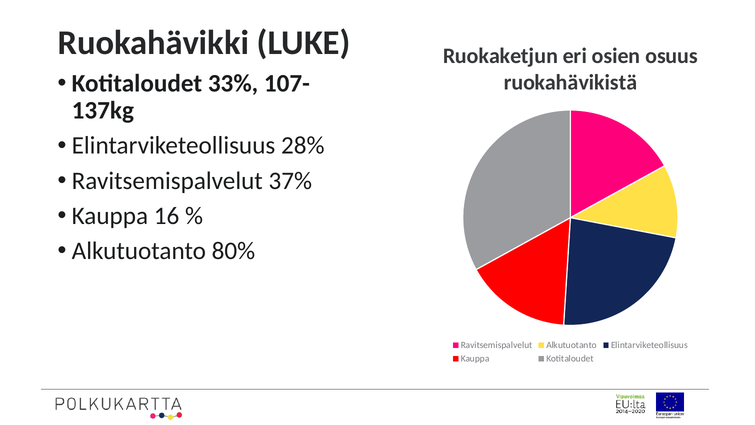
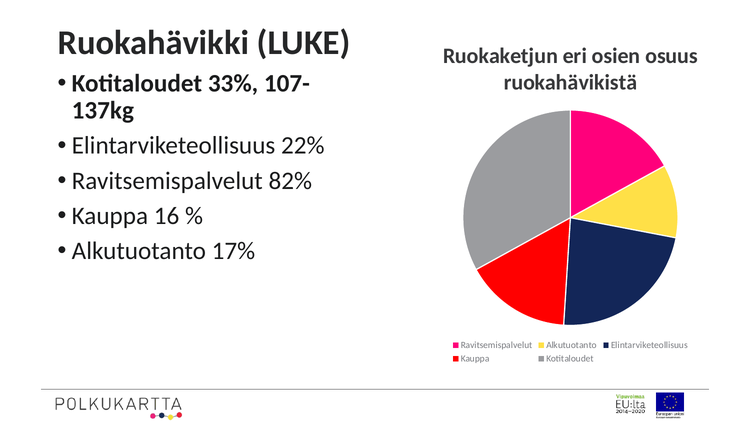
28%: 28% -> 22%
37%: 37% -> 82%
80%: 80% -> 17%
